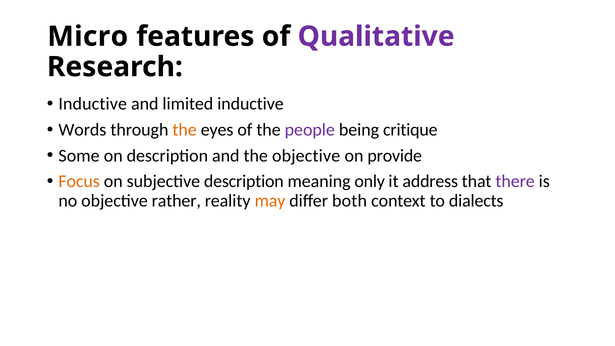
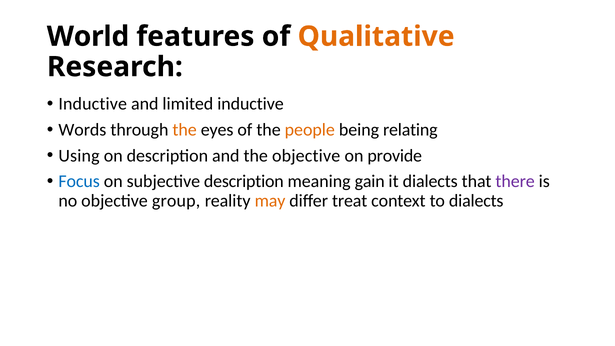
Micro: Micro -> World
Qualitative colour: purple -> orange
people colour: purple -> orange
critique: critique -> relating
Some: Some -> Using
Focus colour: orange -> blue
only: only -> gain
it address: address -> dialects
rather: rather -> group
both: both -> treat
